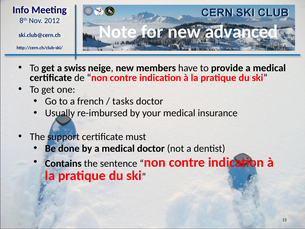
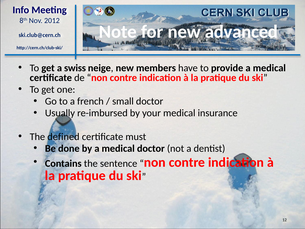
tasks: tasks -> small
support: support -> defined
